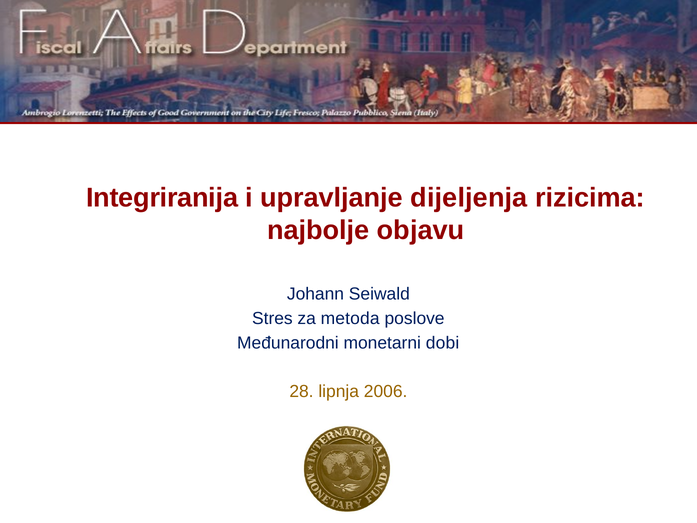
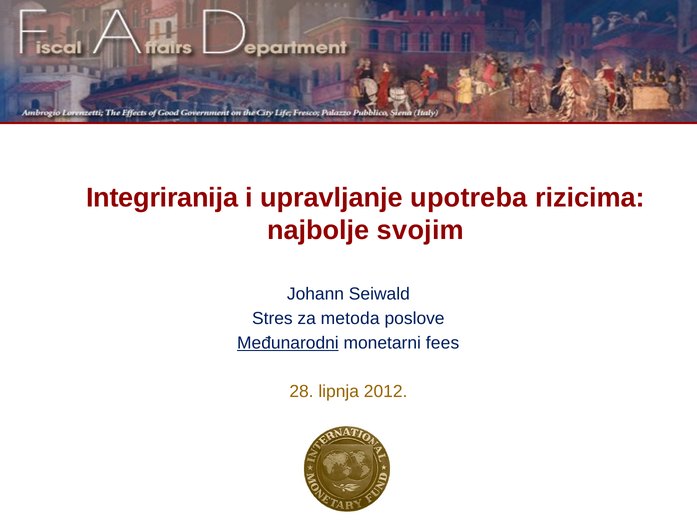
dijeljenja: dijeljenja -> upotreba
objavu: objavu -> svojim
Međunarodni underline: none -> present
dobi: dobi -> fees
2006: 2006 -> 2012
